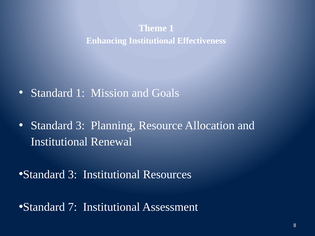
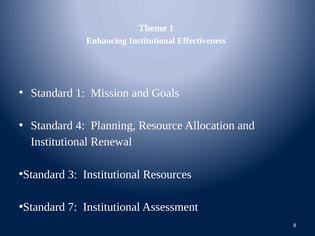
3 at (80, 126): 3 -> 4
